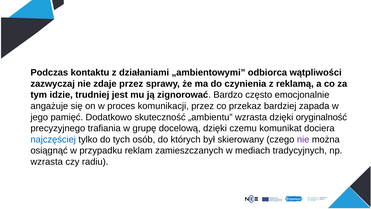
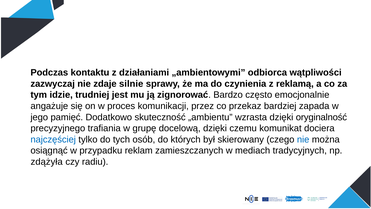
zdaje przez: przez -> silnie
nie at (303, 139) colour: purple -> blue
wzrasta at (47, 162): wzrasta -> zdążyła
